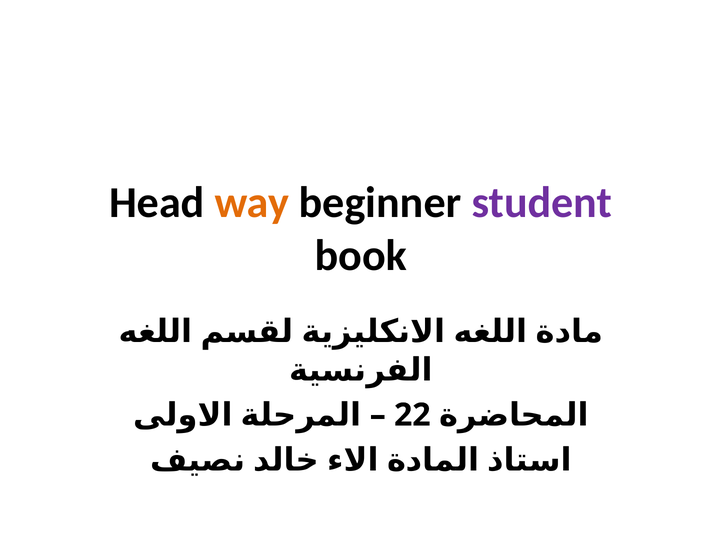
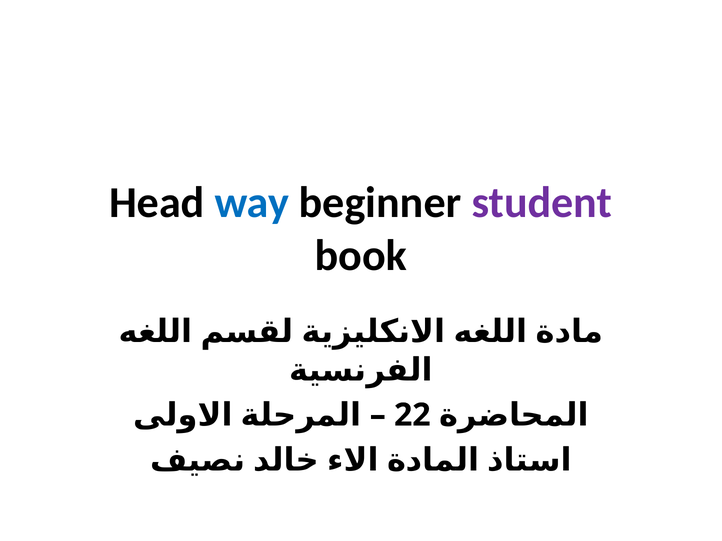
way colour: orange -> blue
